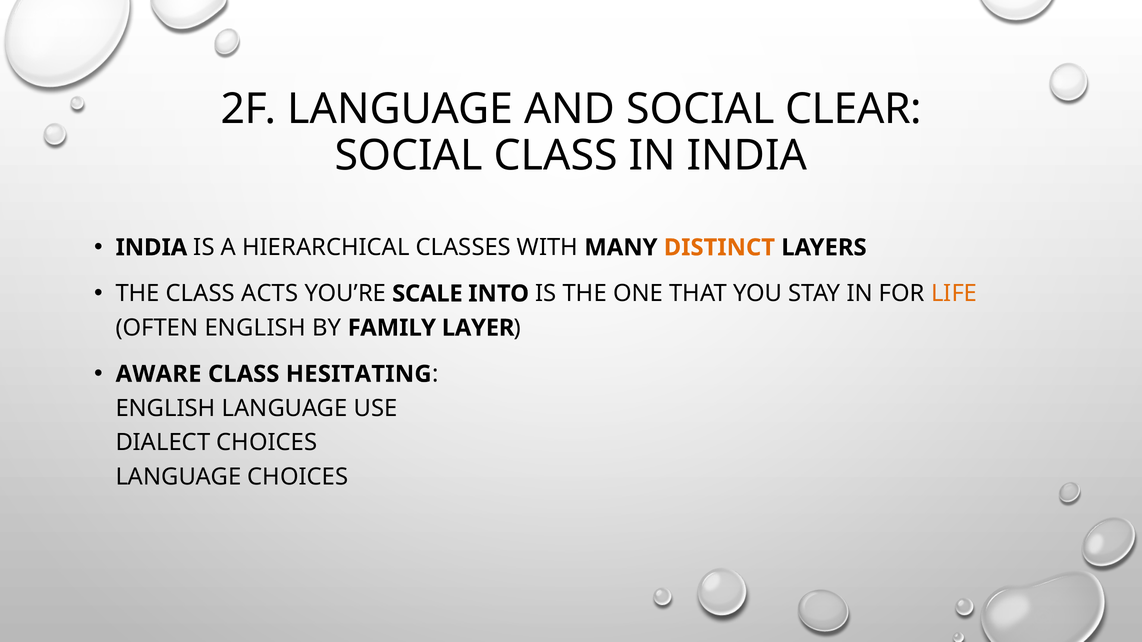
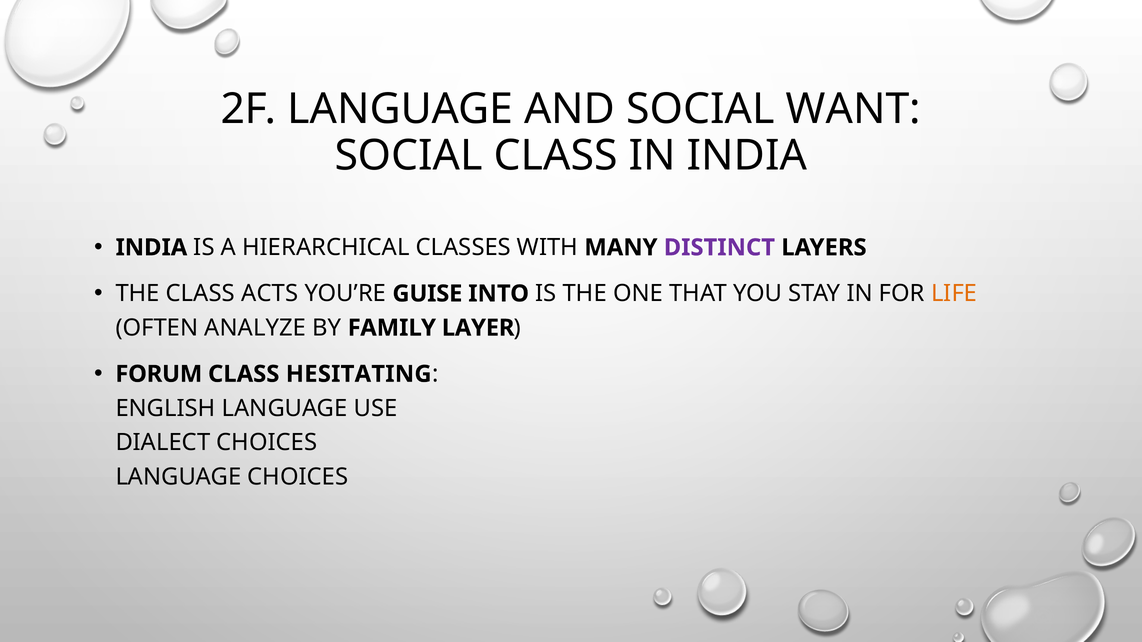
CLEAR: CLEAR -> WANT
DISTINCT colour: orange -> purple
SCALE: SCALE -> GUISE
OFTEN ENGLISH: ENGLISH -> ANALYZE
AWARE: AWARE -> FORUM
